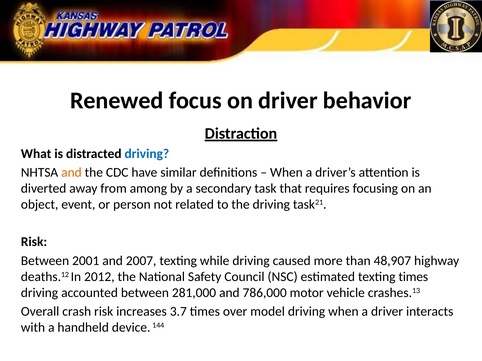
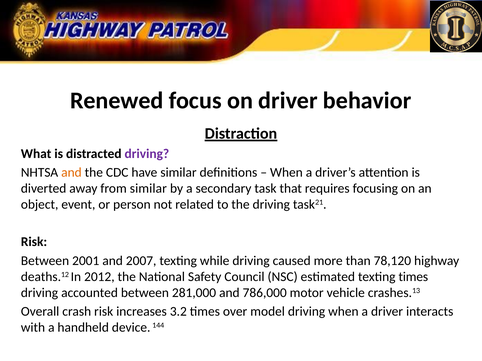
driving at (147, 154) colour: blue -> purple
from among: among -> similar
48,907: 48,907 -> 78,120
3.7: 3.7 -> 3.2
